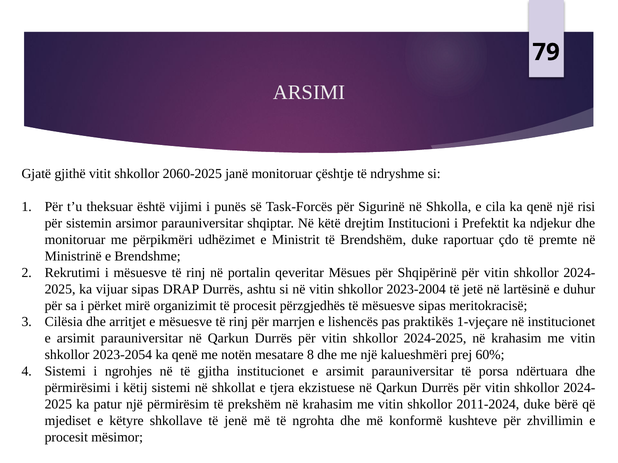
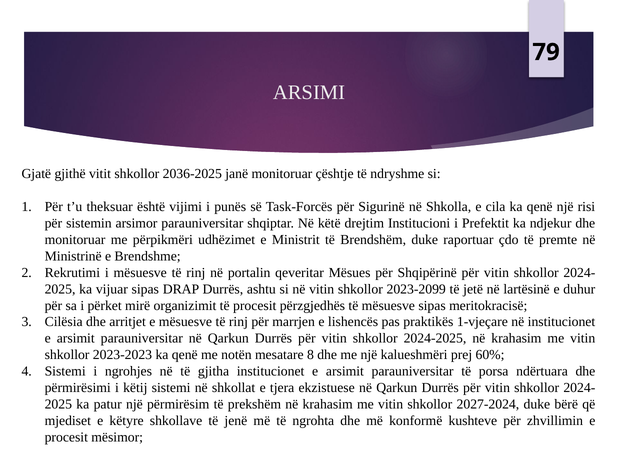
2060-2025: 2060-2025 -> 2036-2025
2023-2004: 2023-2004 -> 2023-2099
2023-2054: 2023-2054 -> 2023-2023
2011-2024: 2011-2024 -> 2027-2024
